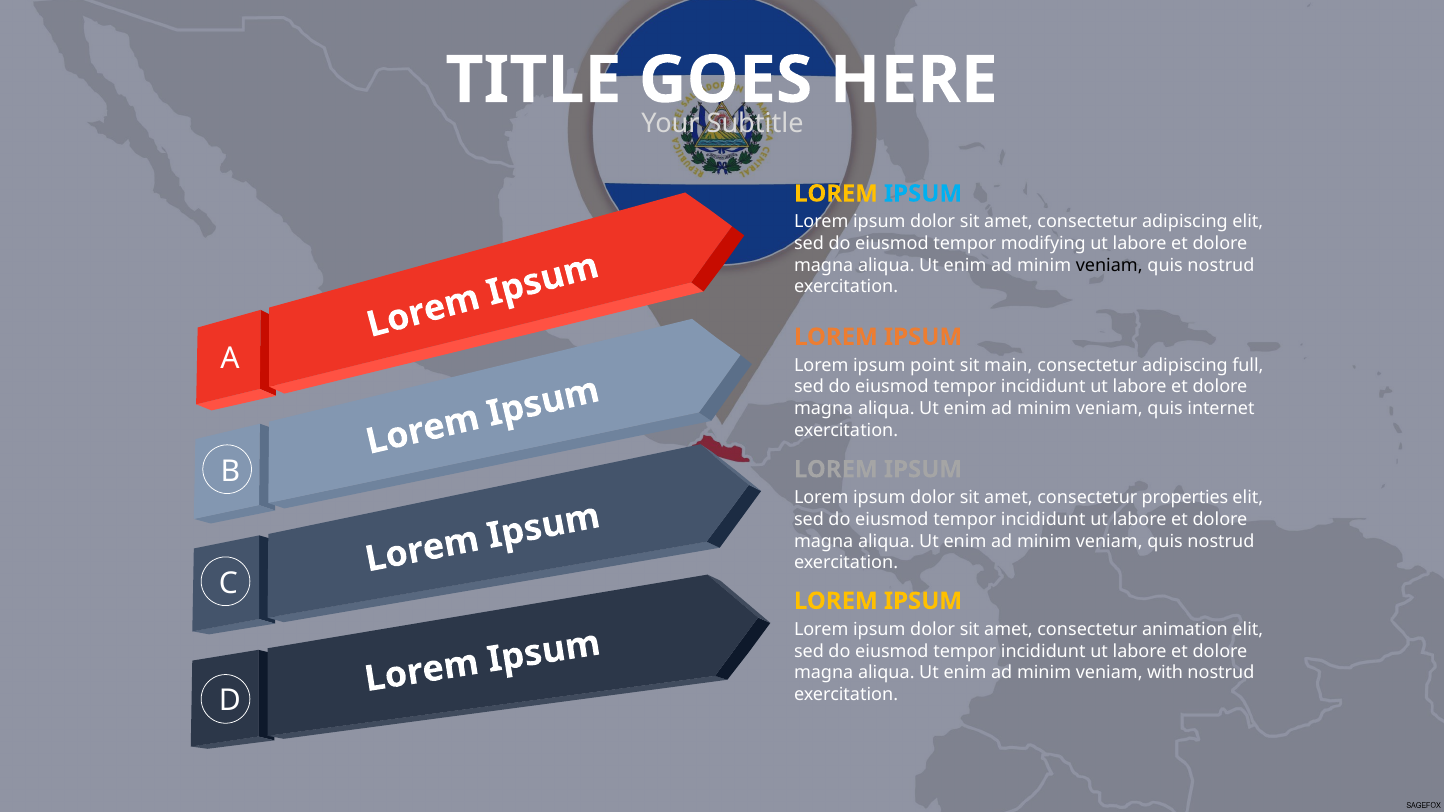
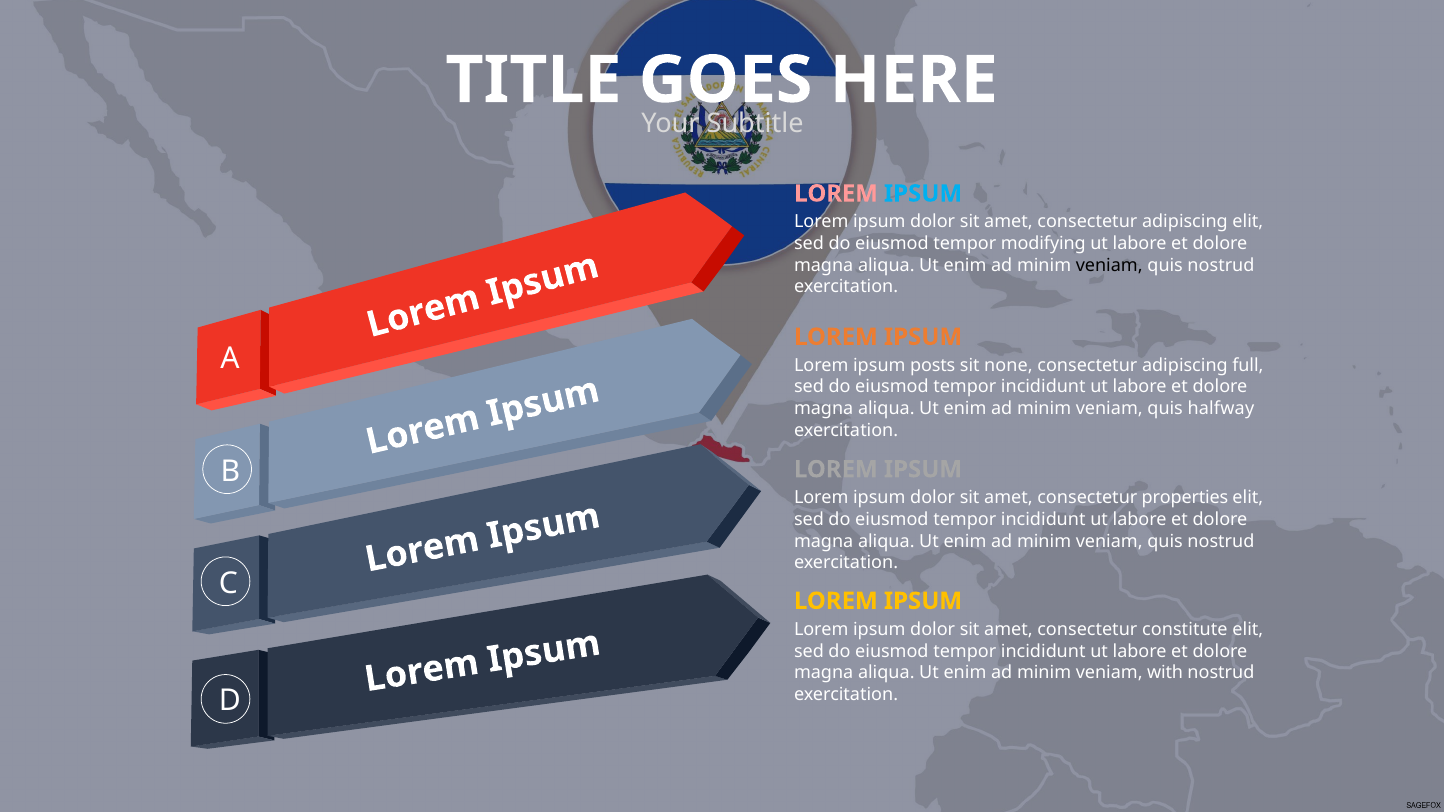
LOREM at (836, 194) colour: yellow -> pink
point: point -> posts
main: main -> none
internet: internet -> halfway
animation: animation -> constitute
